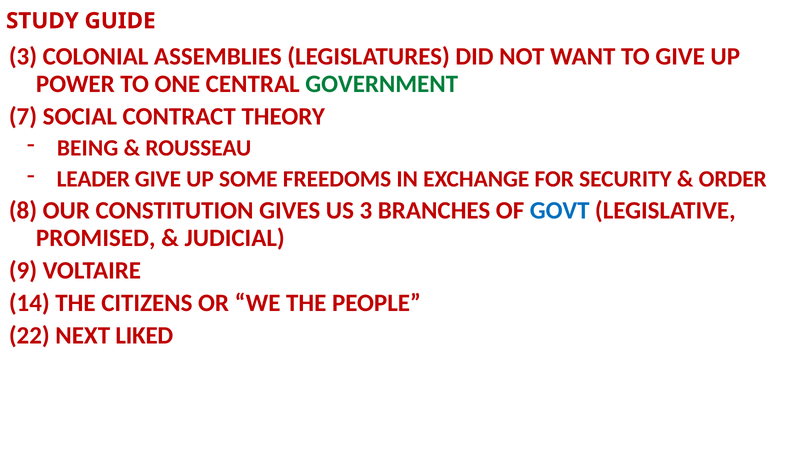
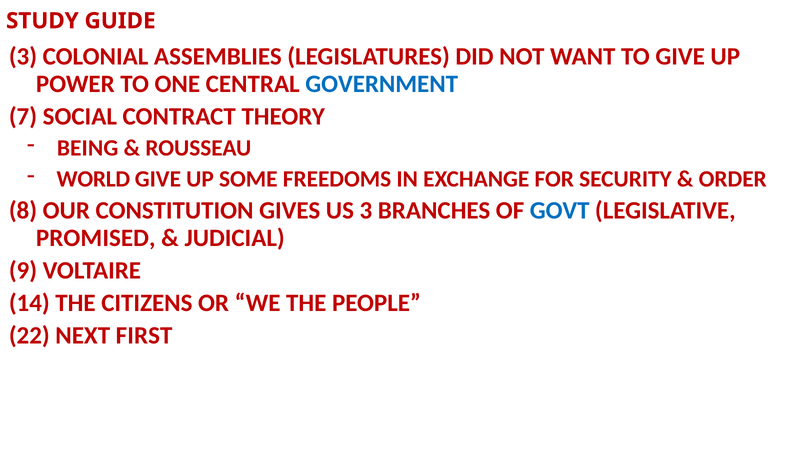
GOVERNMENT colour: green -> blue
LEADER: LEADER -> WORLD
LIKED: LIKED -> FIRST
